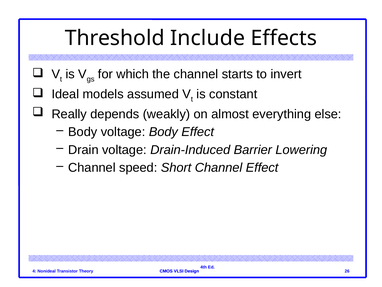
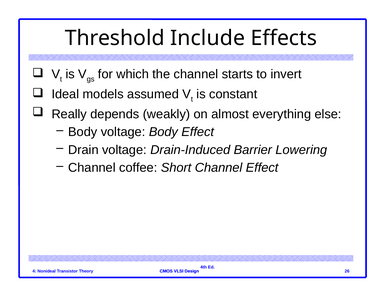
speed: speed -> coffee
